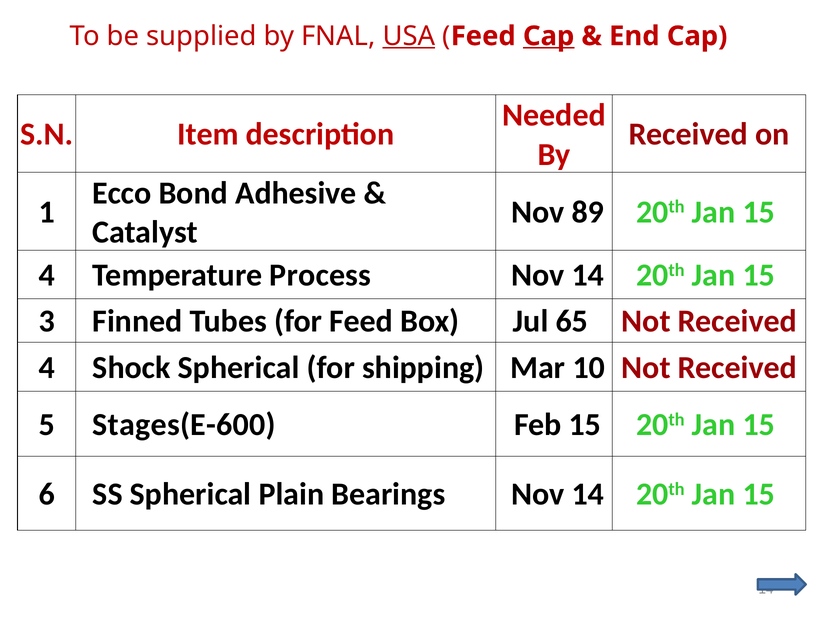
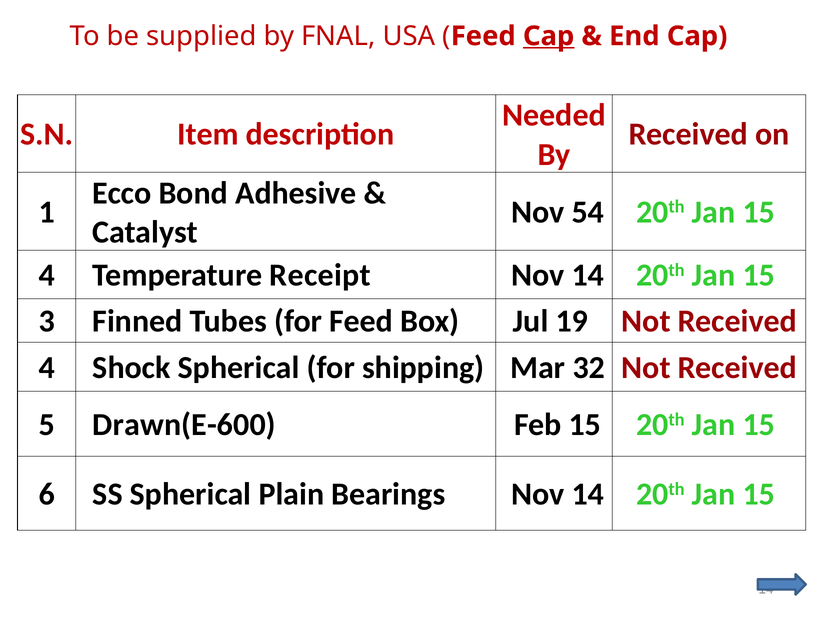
USA underline: present -> none
89: 89 -> 54
Process: Process -> Receipt
65: 65 -> 19
10: 10 -> 32
Stages(E-600: Stages(E-600 -> Drawn(E-600
